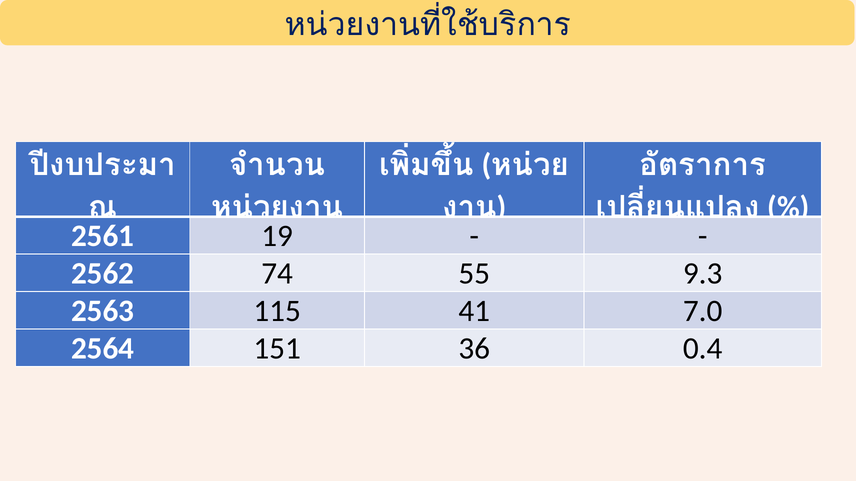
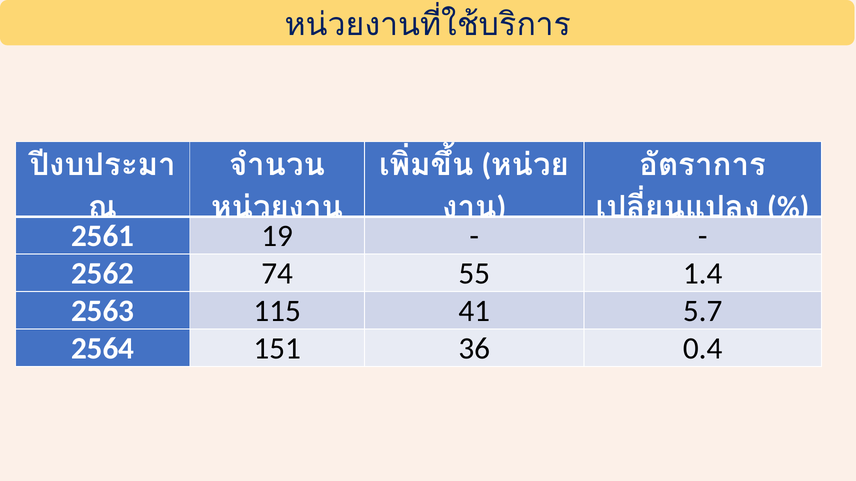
9.3: 9.3 -> 1.4
7.0: 7.0 -> 5.7
